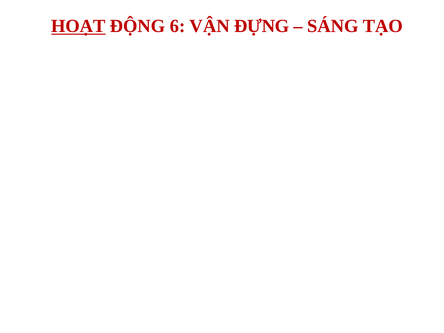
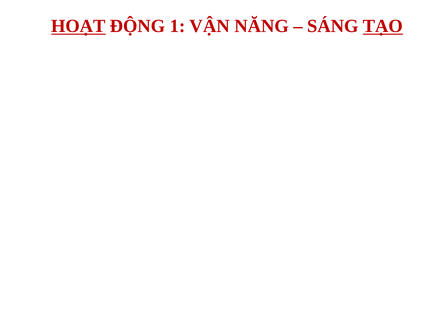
6: 6 -> 1
ĐỰNG: ĐỰNG -> NĂNG
TẠO underline: none -> present
